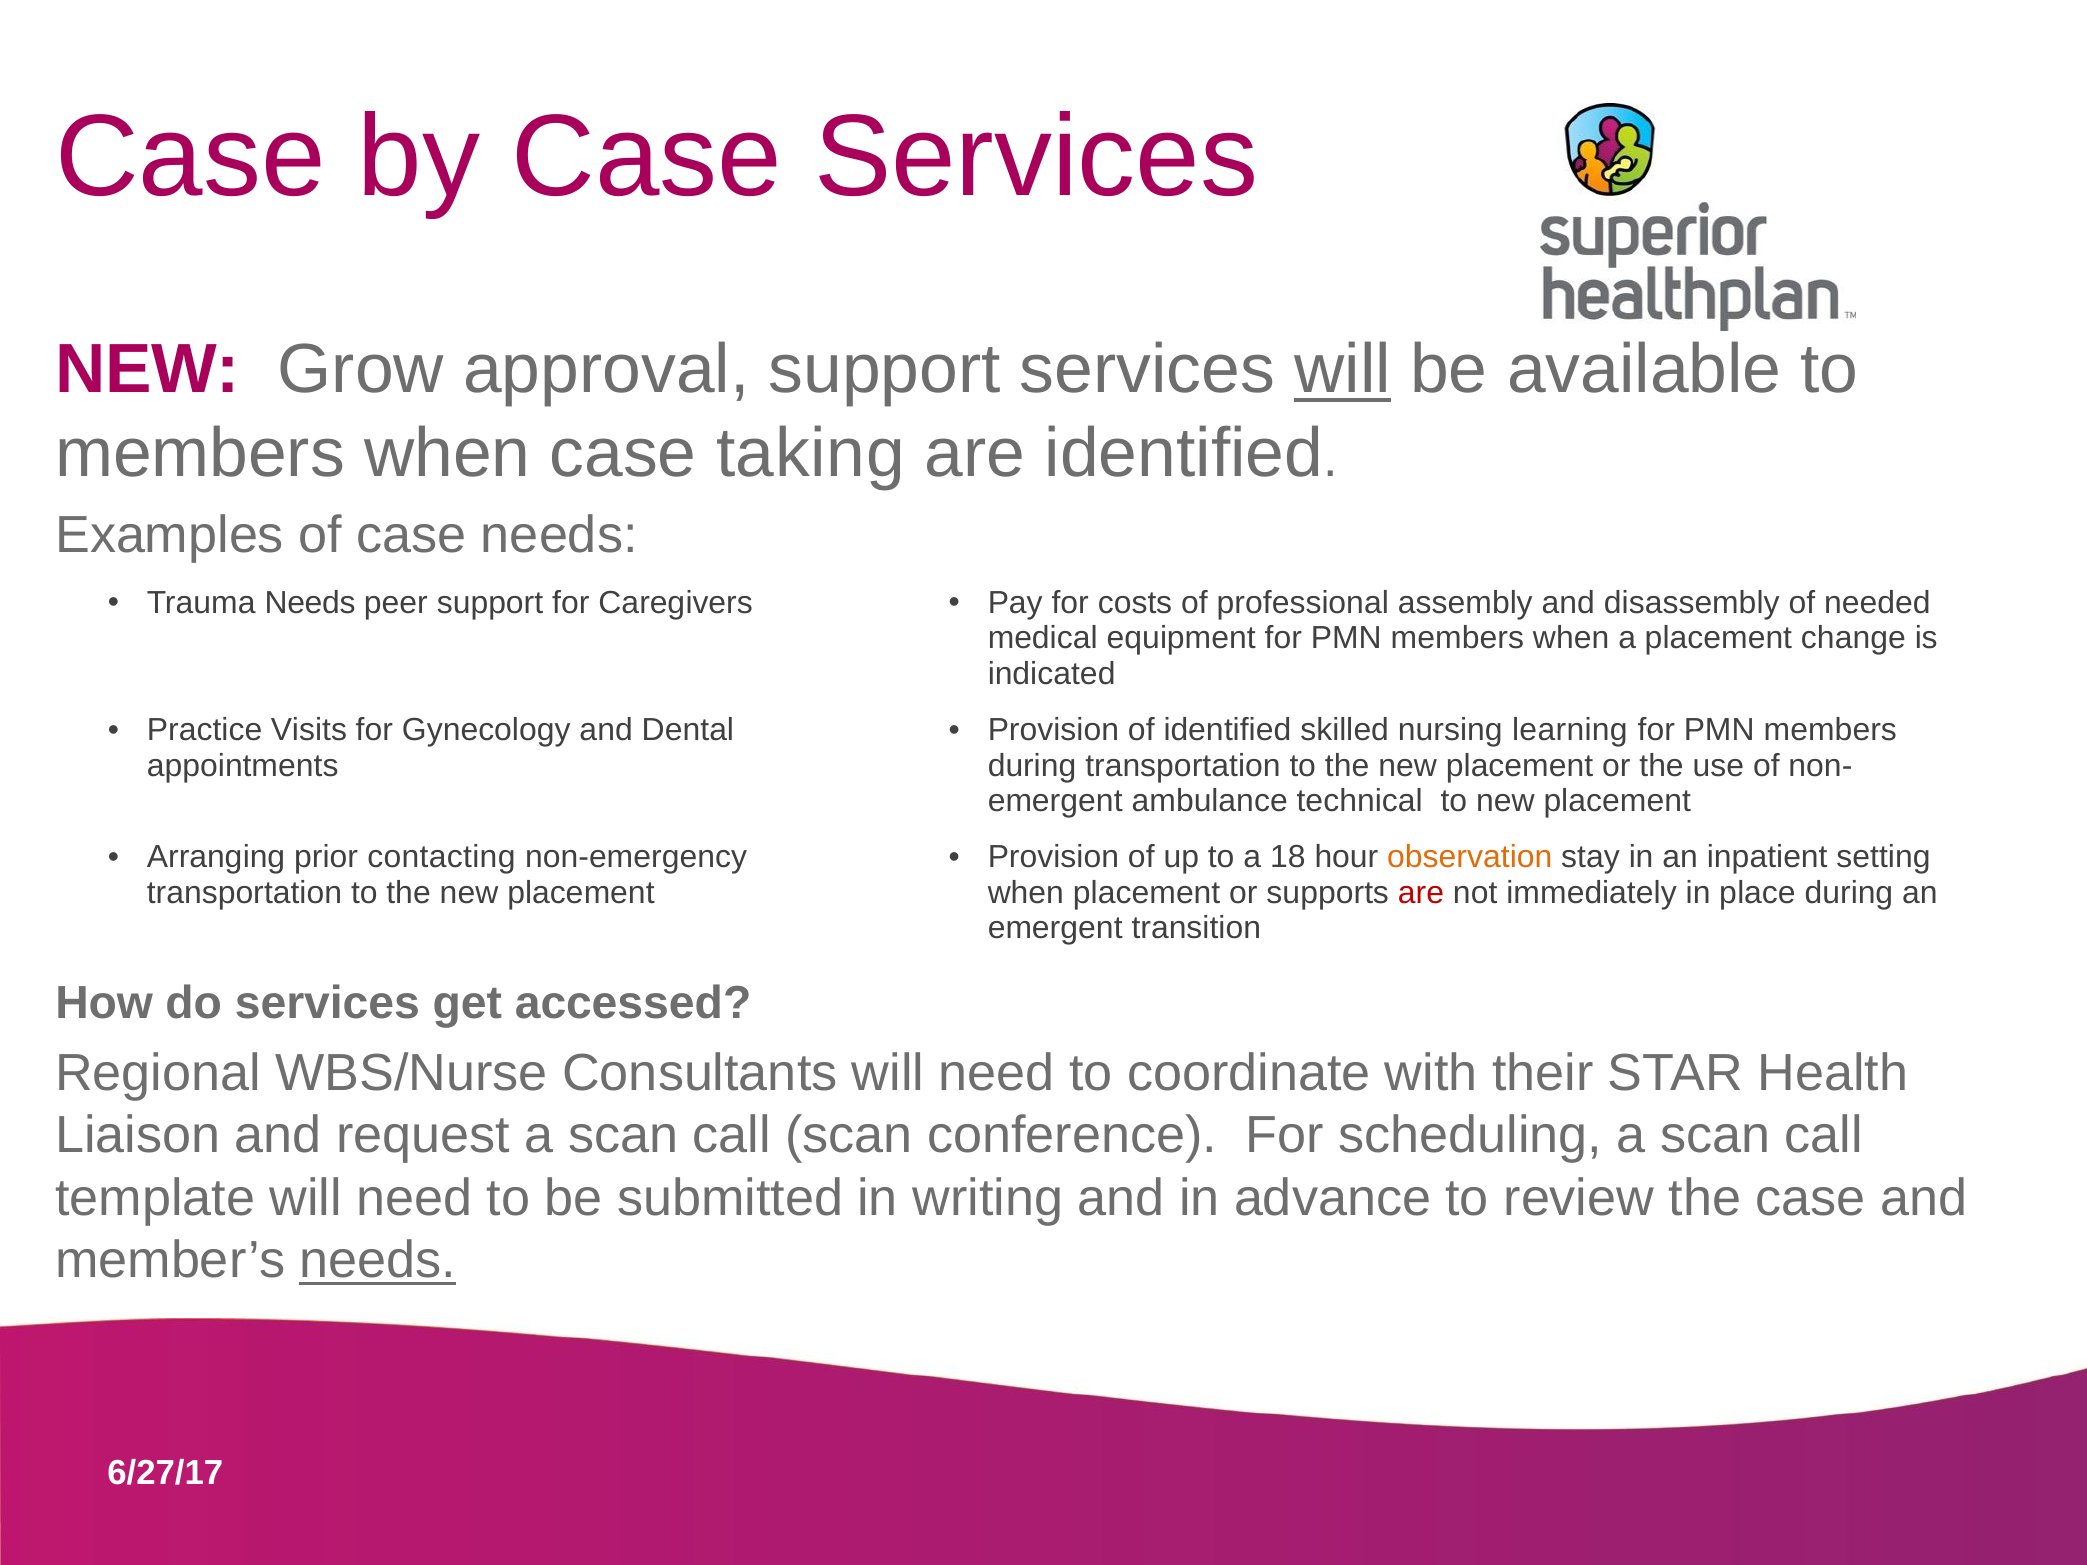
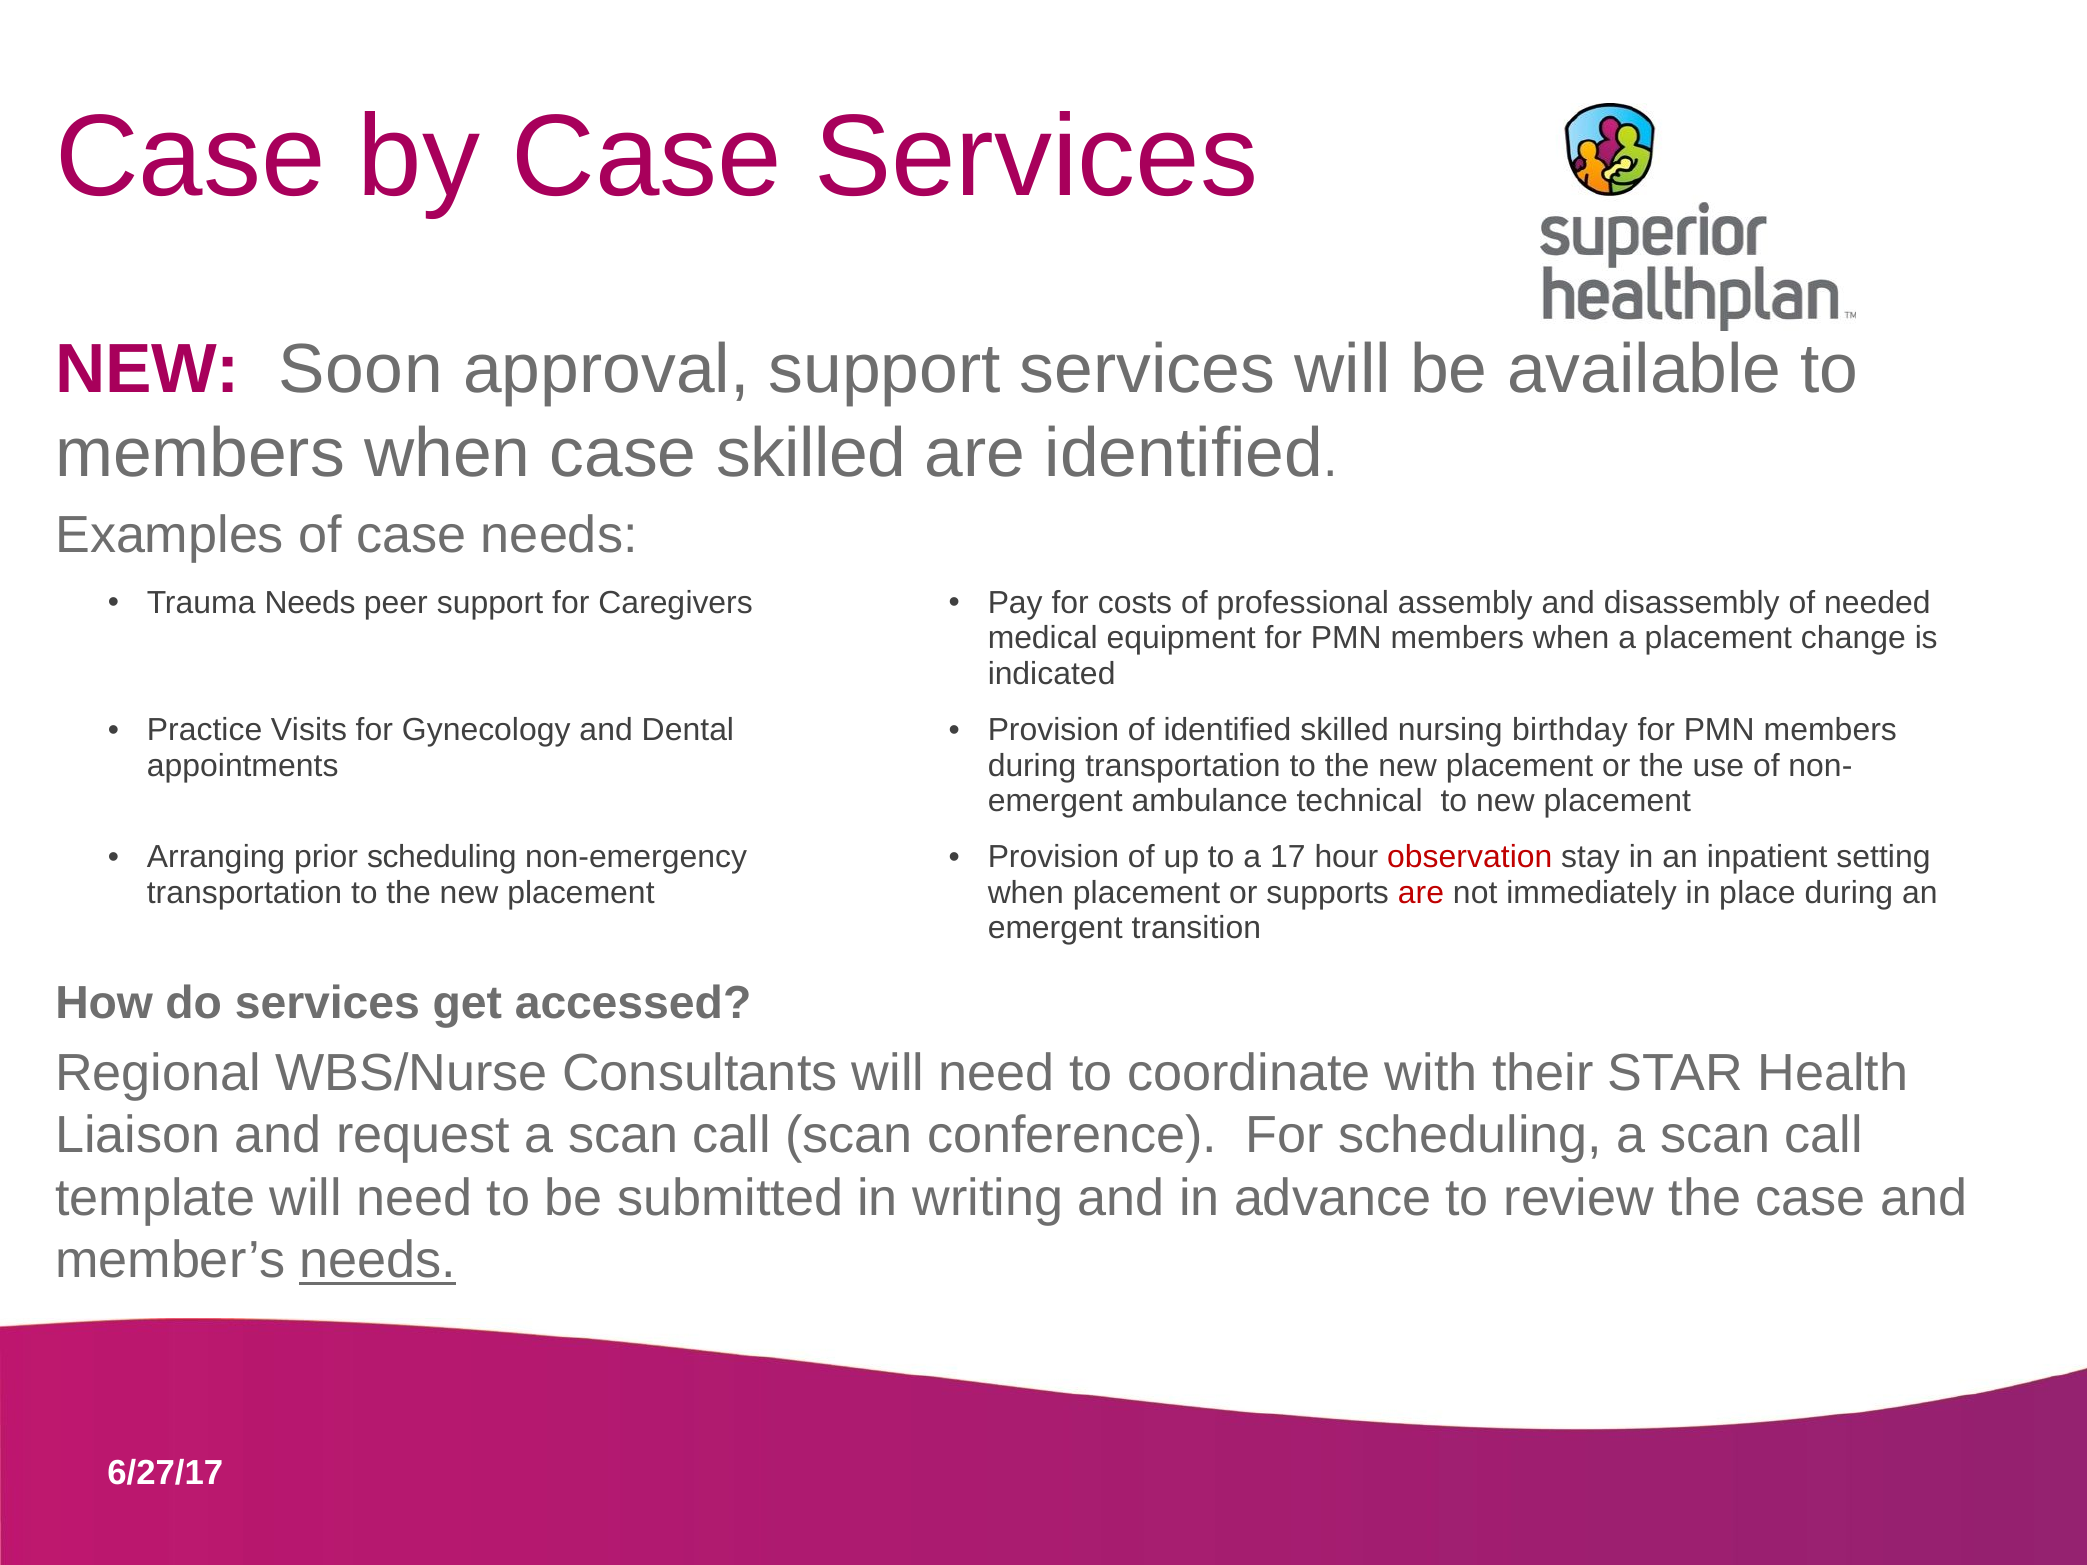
Grow: Grow -> Soon
will at (1343, 370) underline: present -> none
case taking: taking -> skilled
learning: learning -> birthday
prior contacting: contacting -> scheduling
18: 18 -> 17
observation colour: orange -> red
